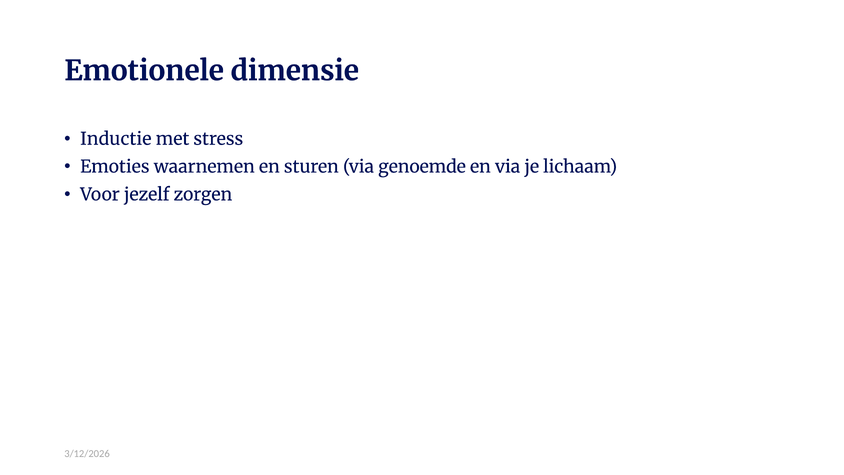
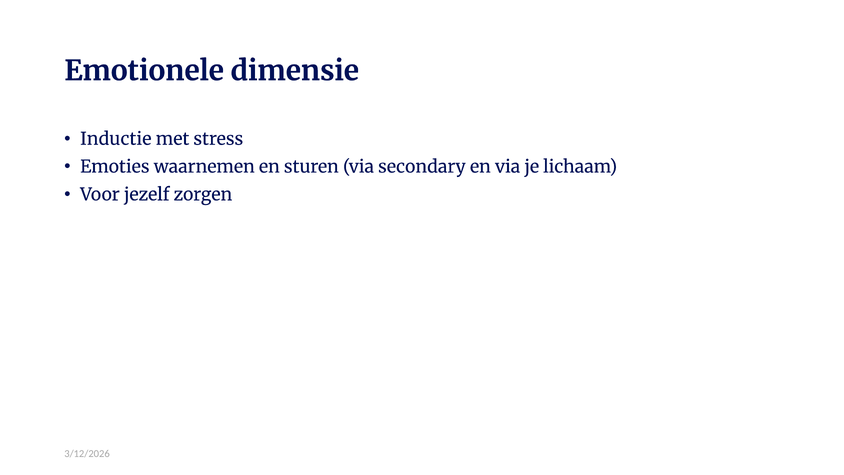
genoemde: genoemde -> secondary
